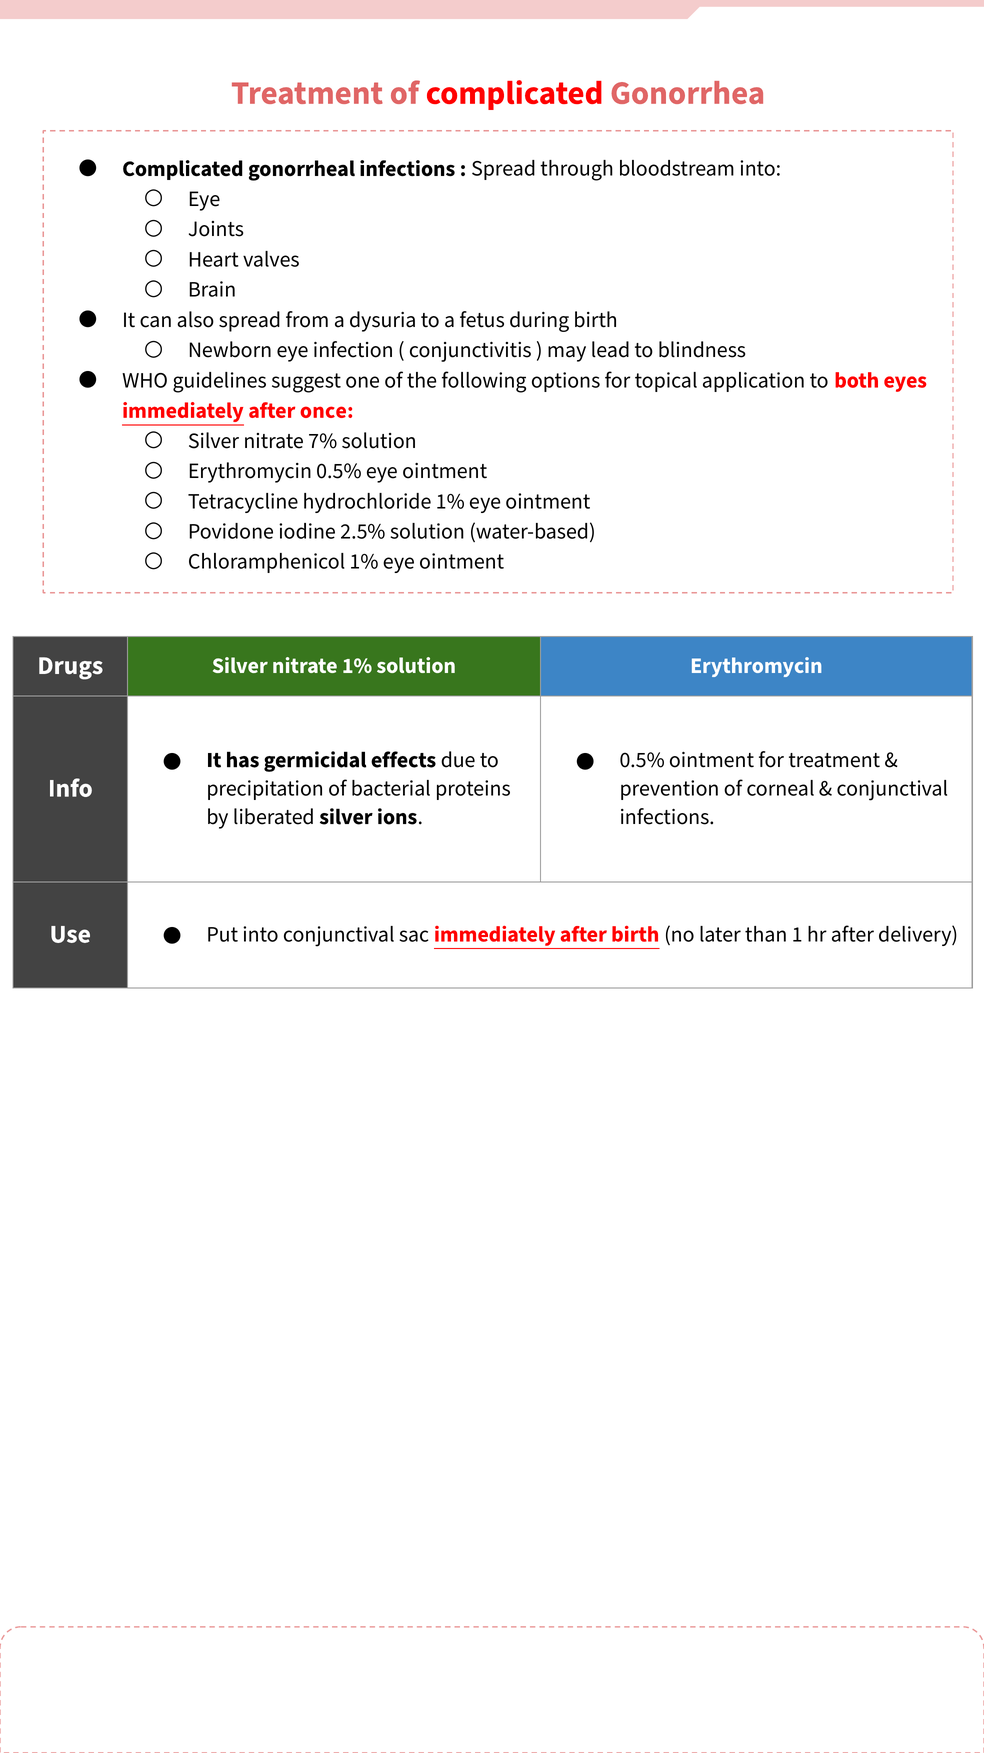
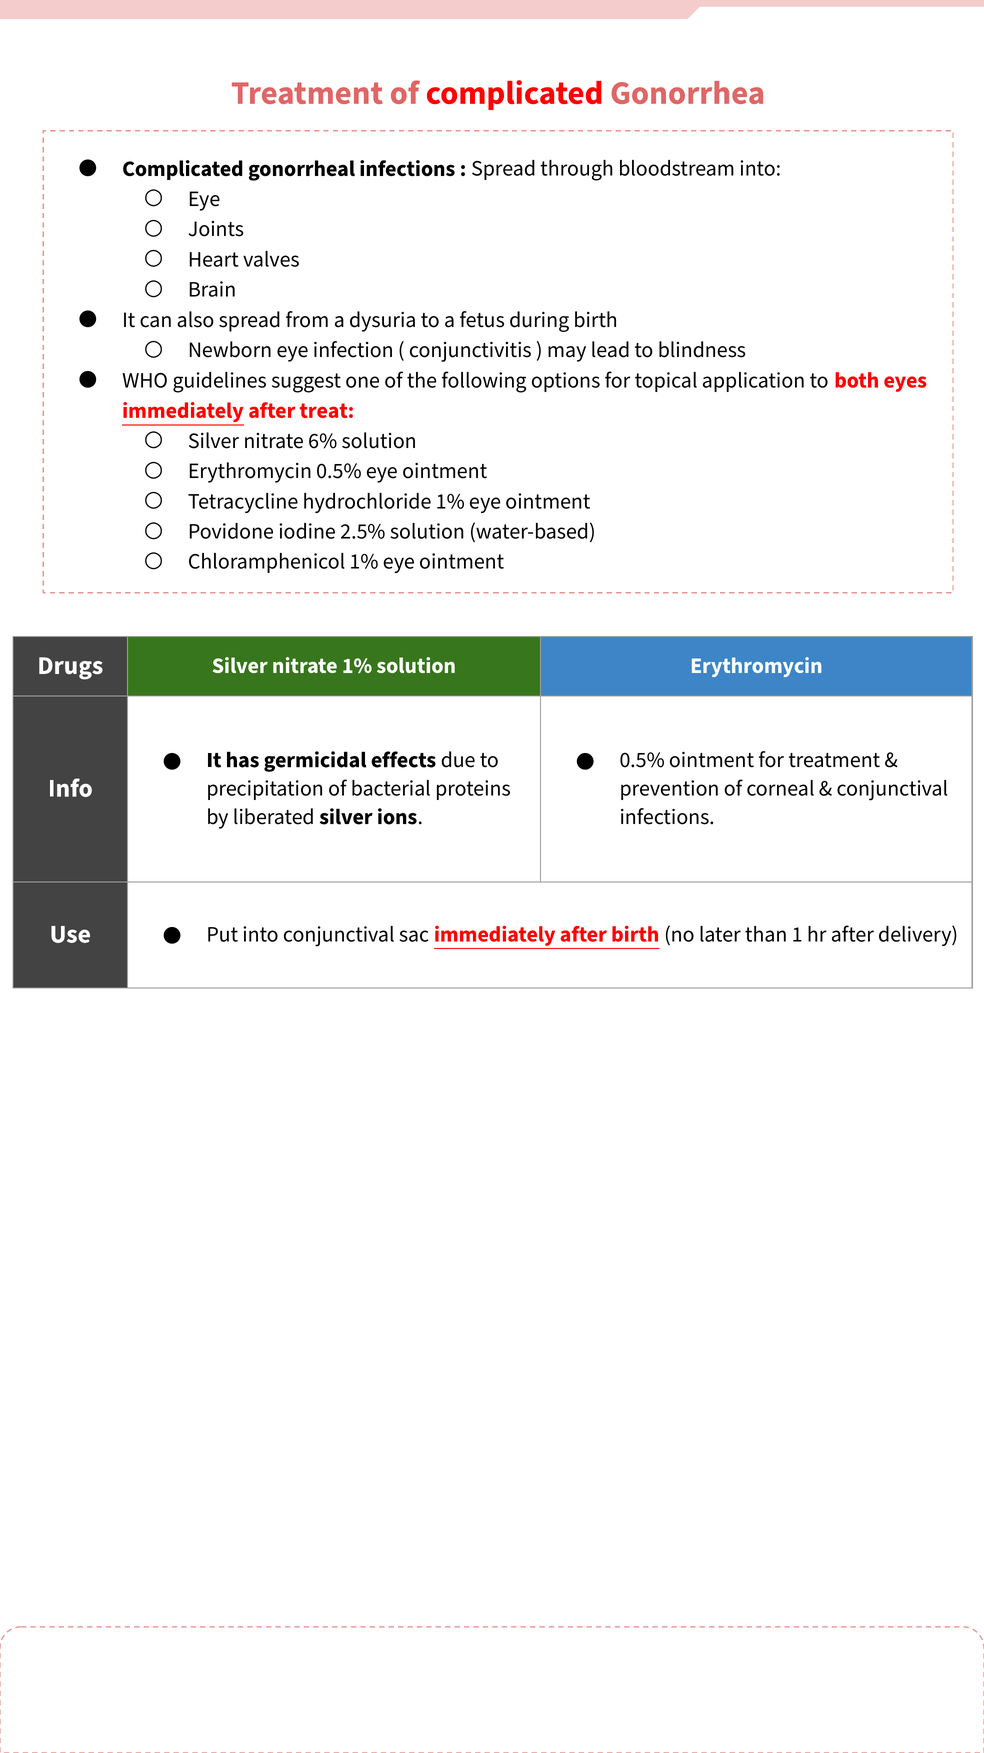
once: once -> treat
7%: 7% -> 6%
